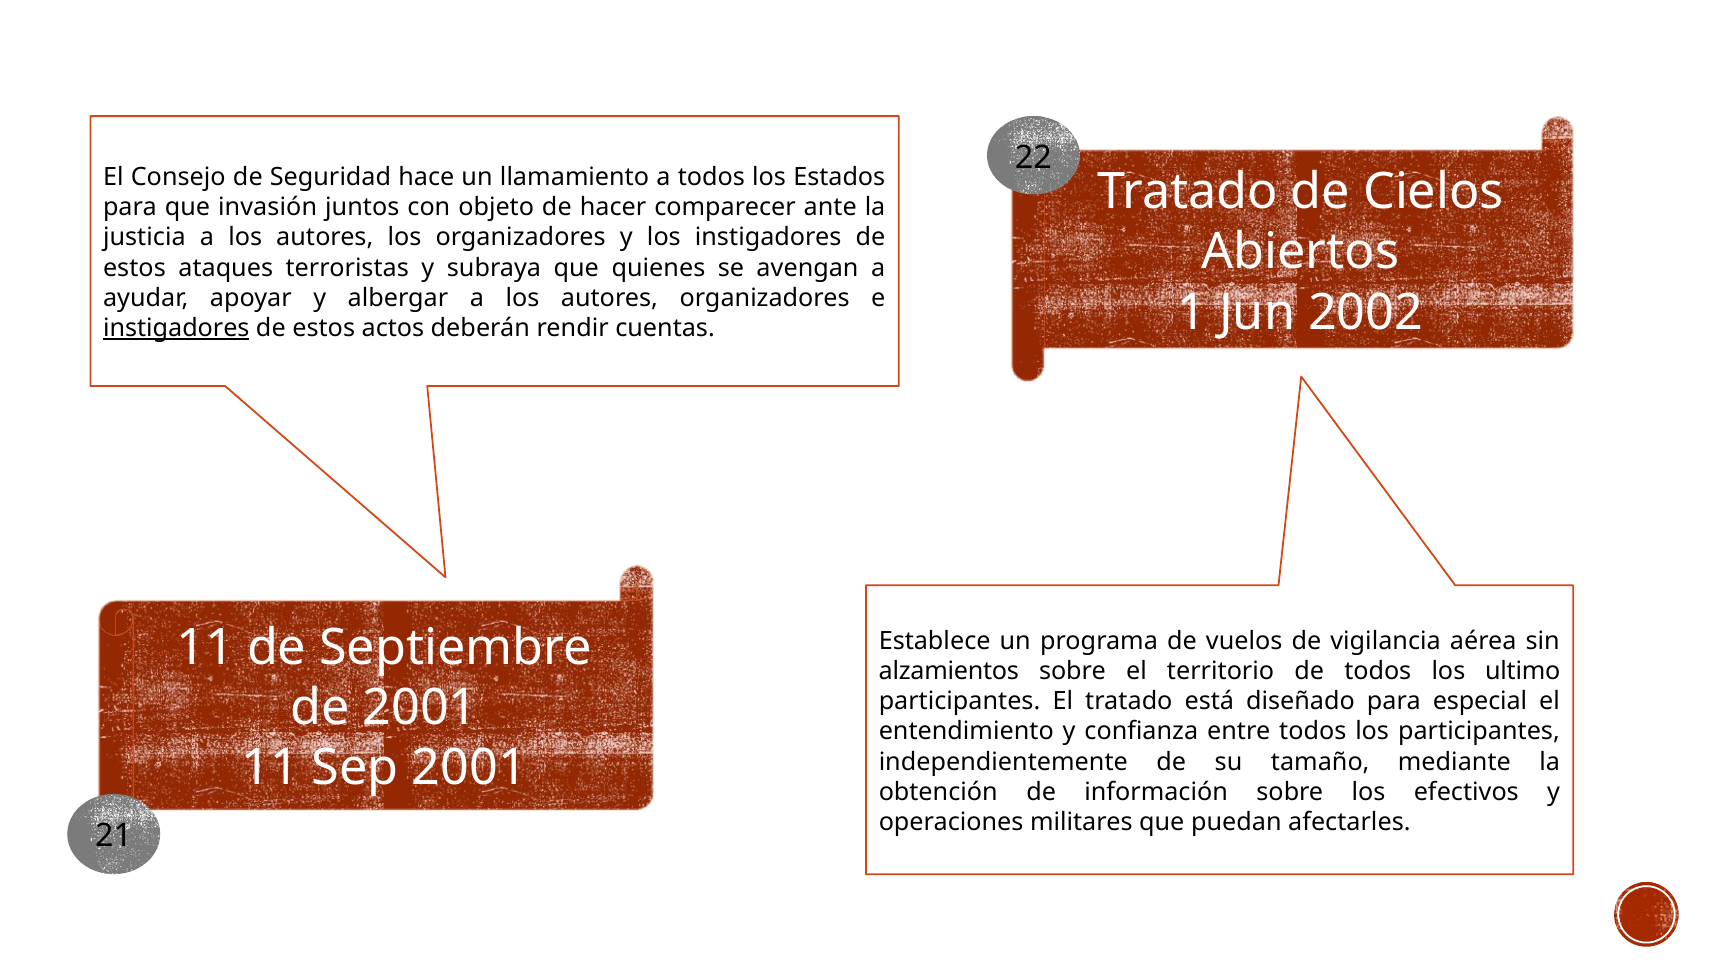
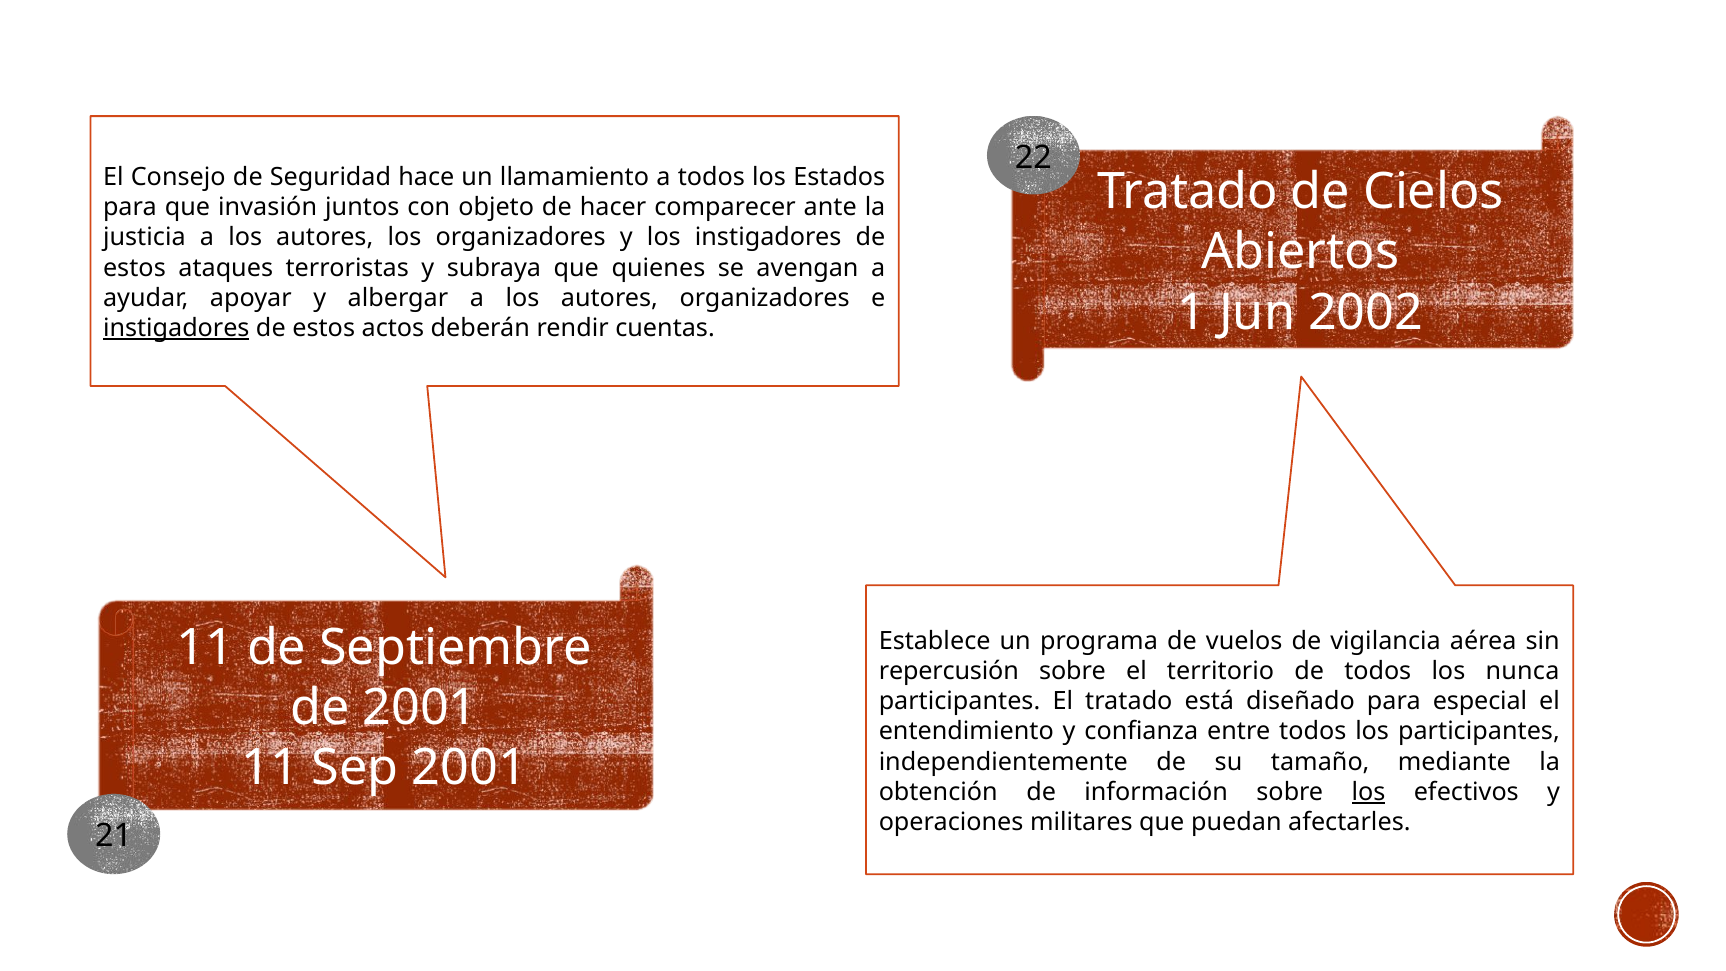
alzamientos: alzamientos -> repercusión
ultimo: ultimo -> nunca
los at (1369, 792) underline: none -> present
